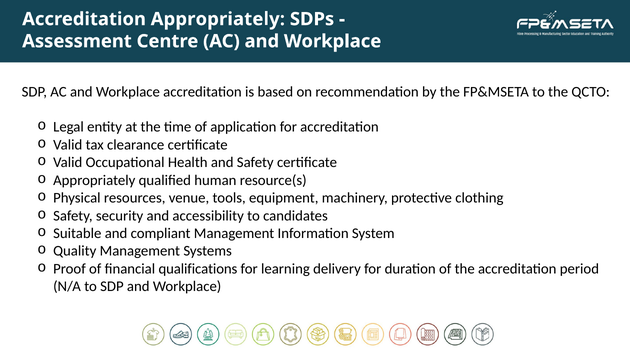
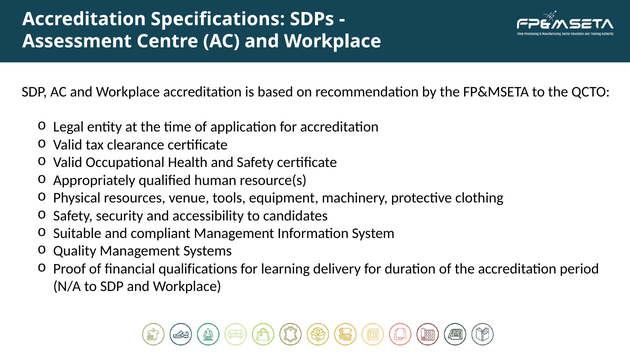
Accreditation Appropriately: Appropriately -> Specifications
